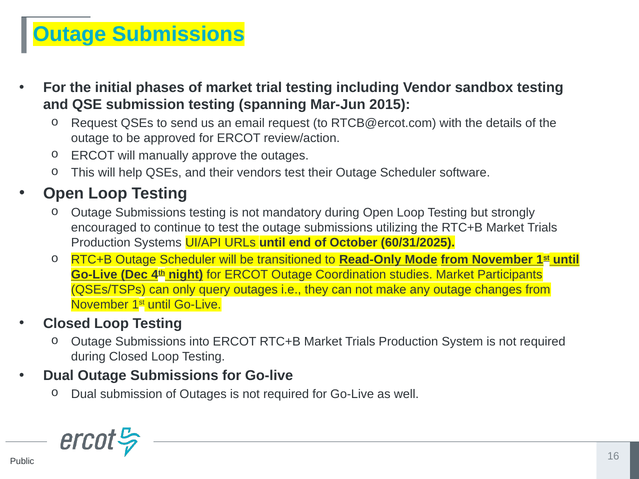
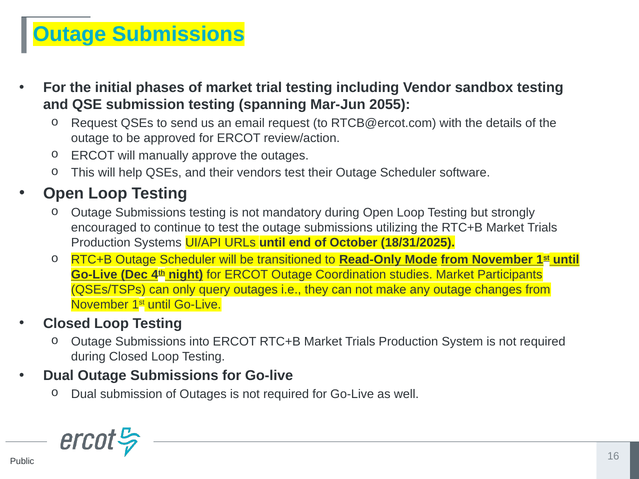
2015: 2015 -> 2055
60/31/2025: 60/31/2025 -> 18/31/2025
